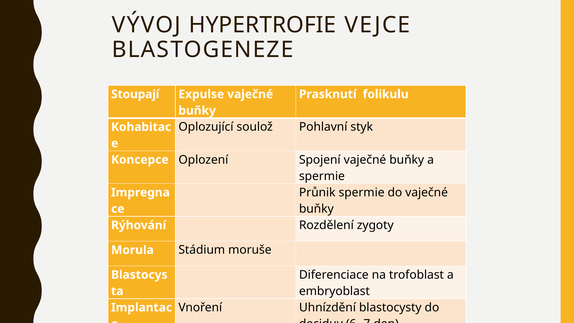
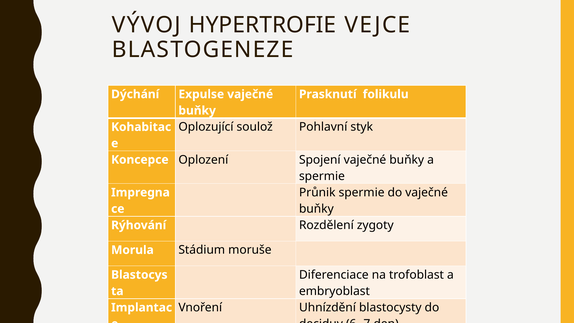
Stoupají: Stoupají -> Dýchání
